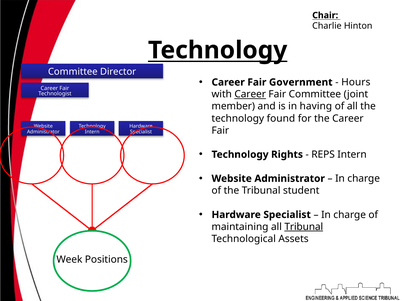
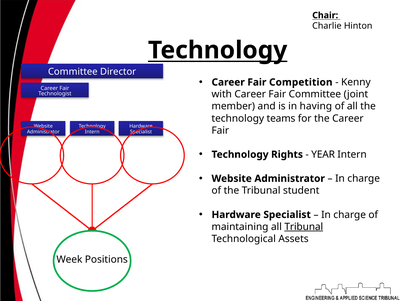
Government: Government -> Competition
Hours: Hours -> Kenny
Career at (250, 94) underline: present -> none
found: found -> teams
REPS: REPS -> YEAR
